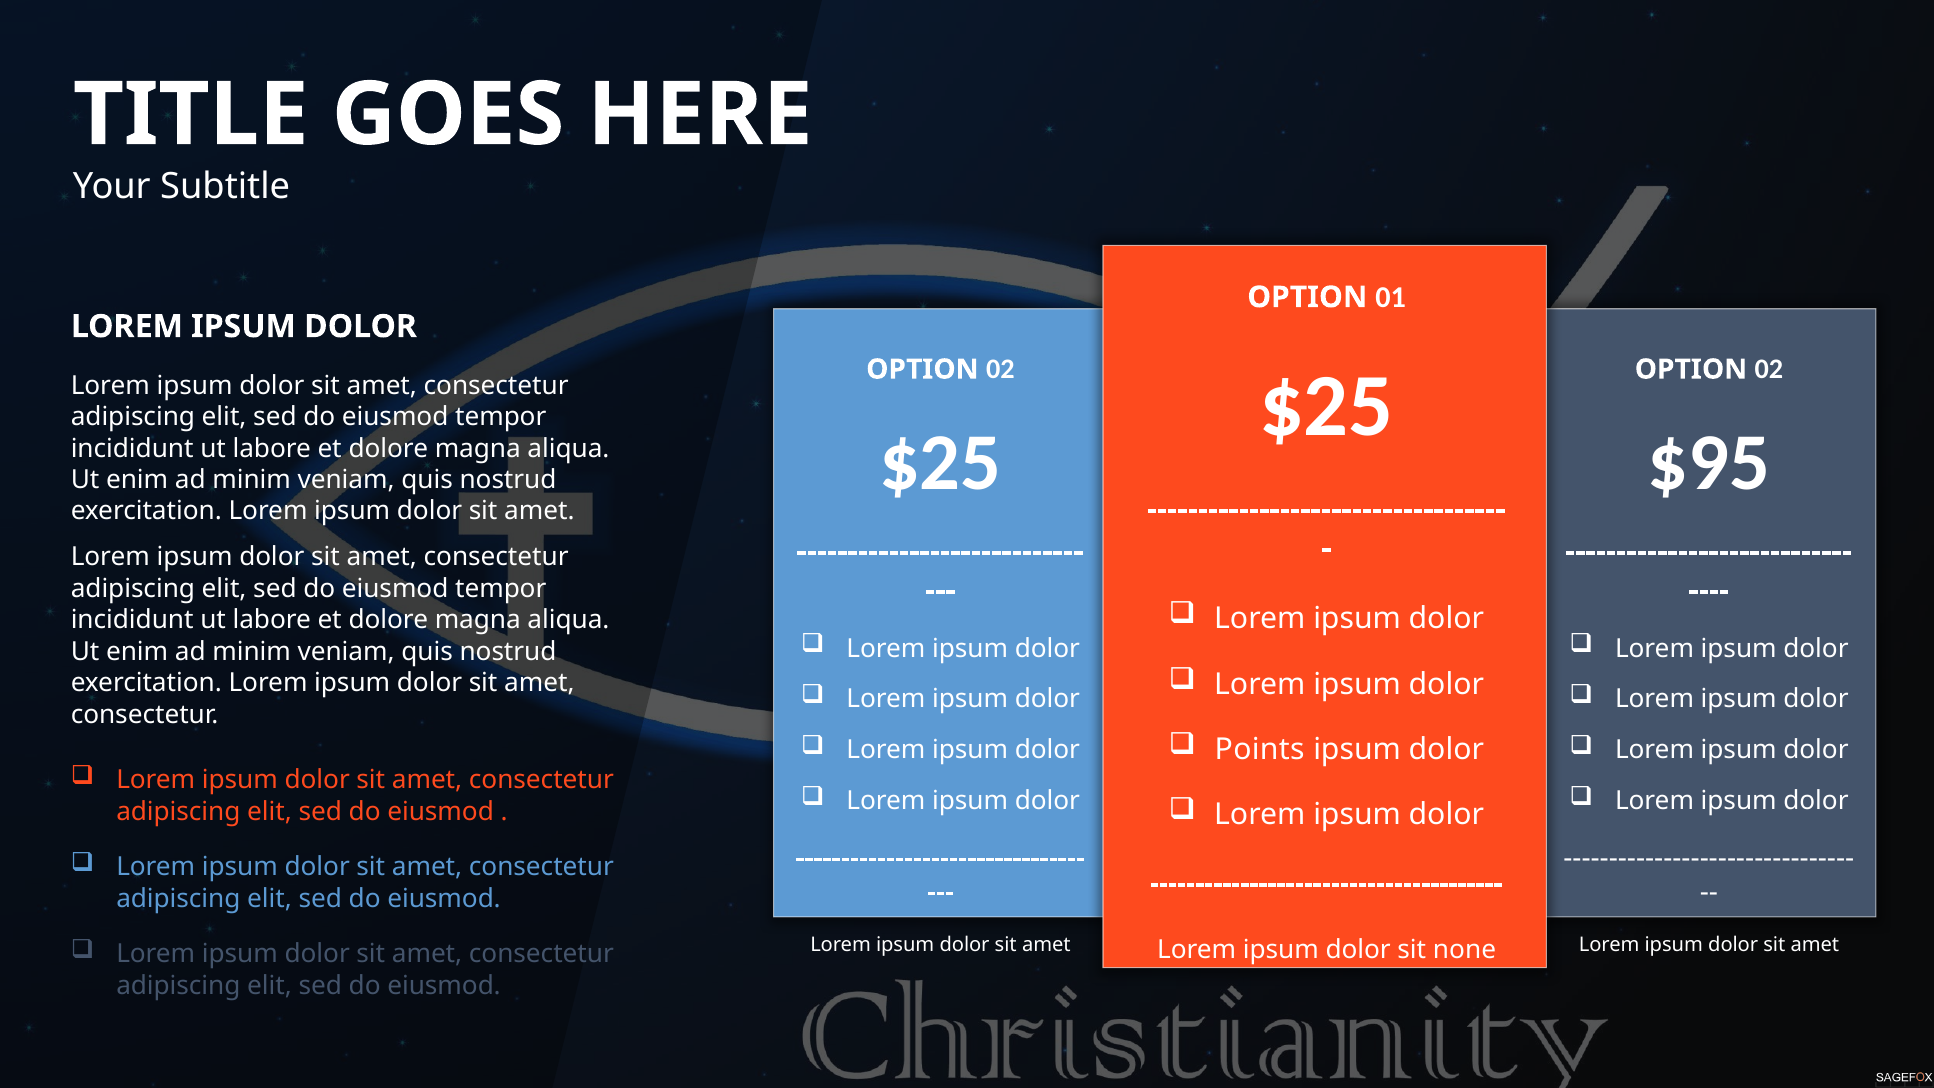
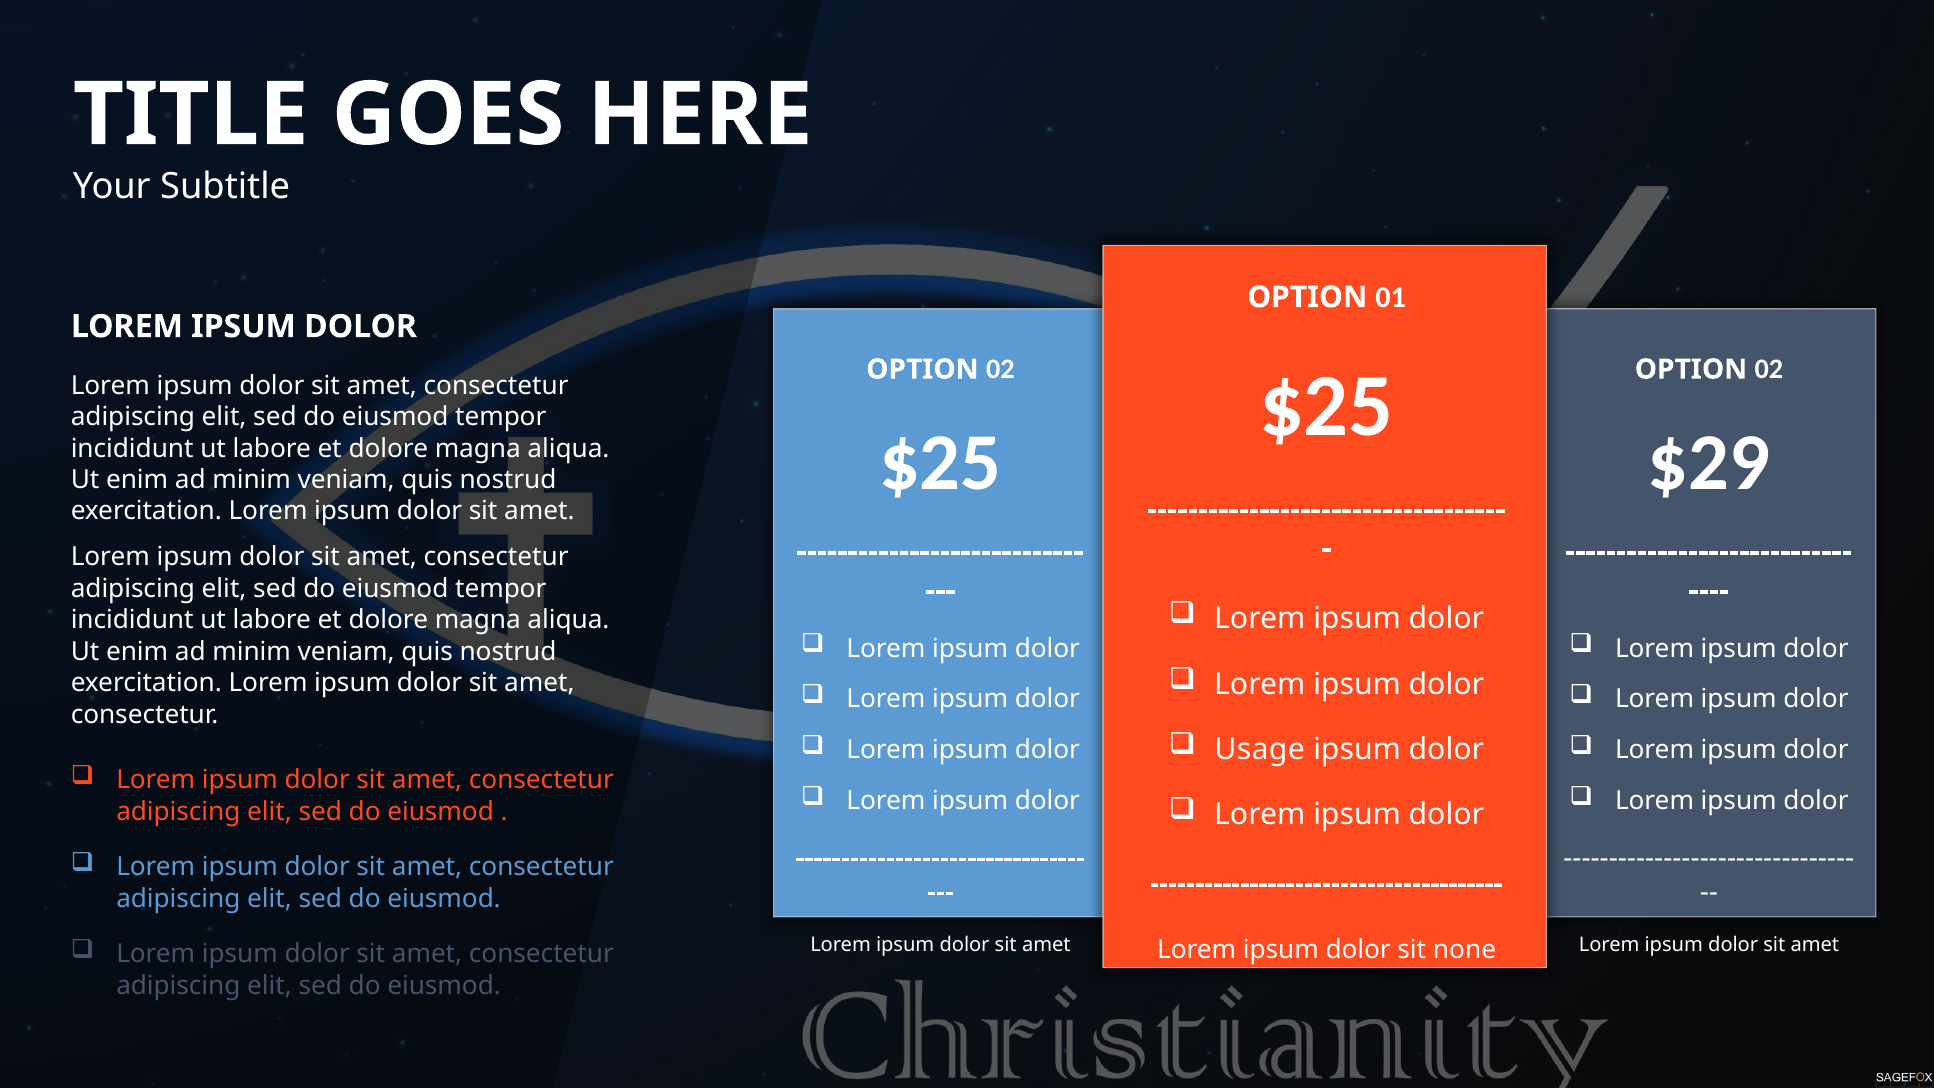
$95: $95 -> $29
Points: Points -> Usage
